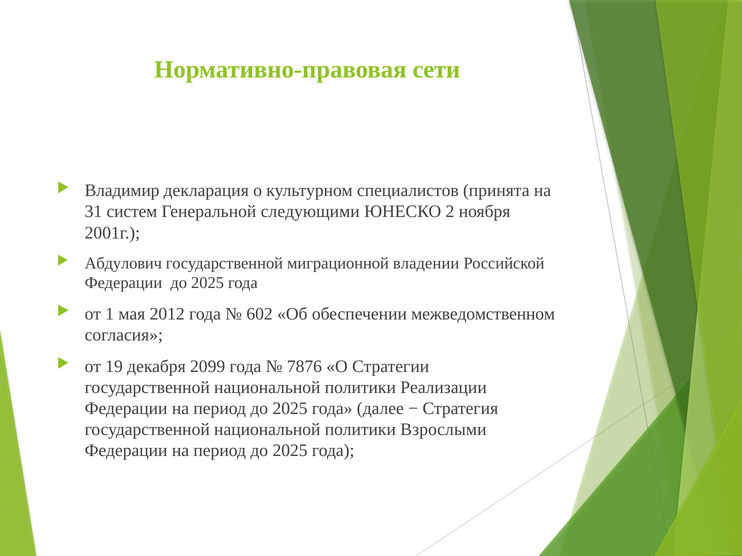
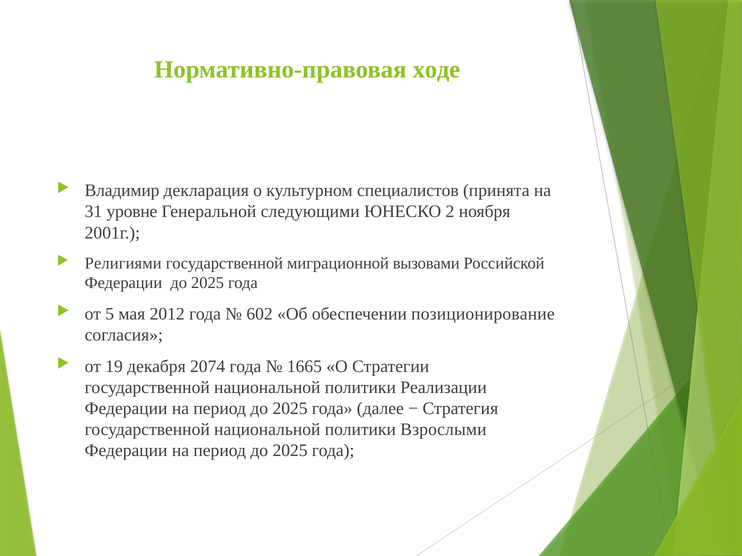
сети: сети -> ходе
систем: систем -> уровне
Абдулович: Абдулович -> Религиями
владении: владении -> вызовами
1: 1 -> 5
межведомственном: межведомственном -> позиционирование
2099: 2099 -> 2074
7876: 7876 -> 1665
